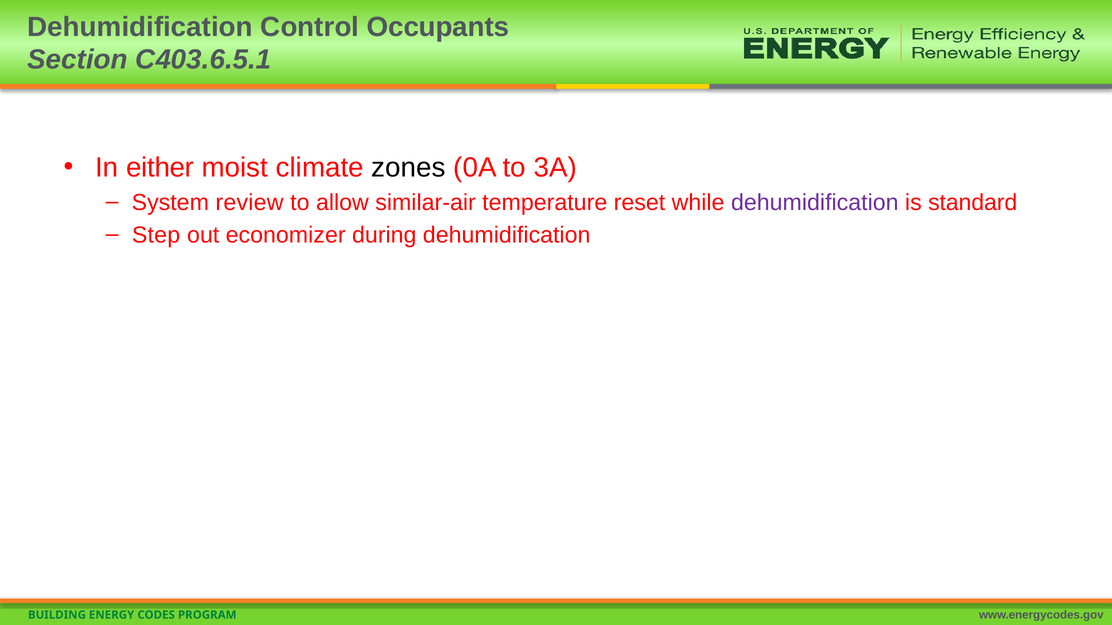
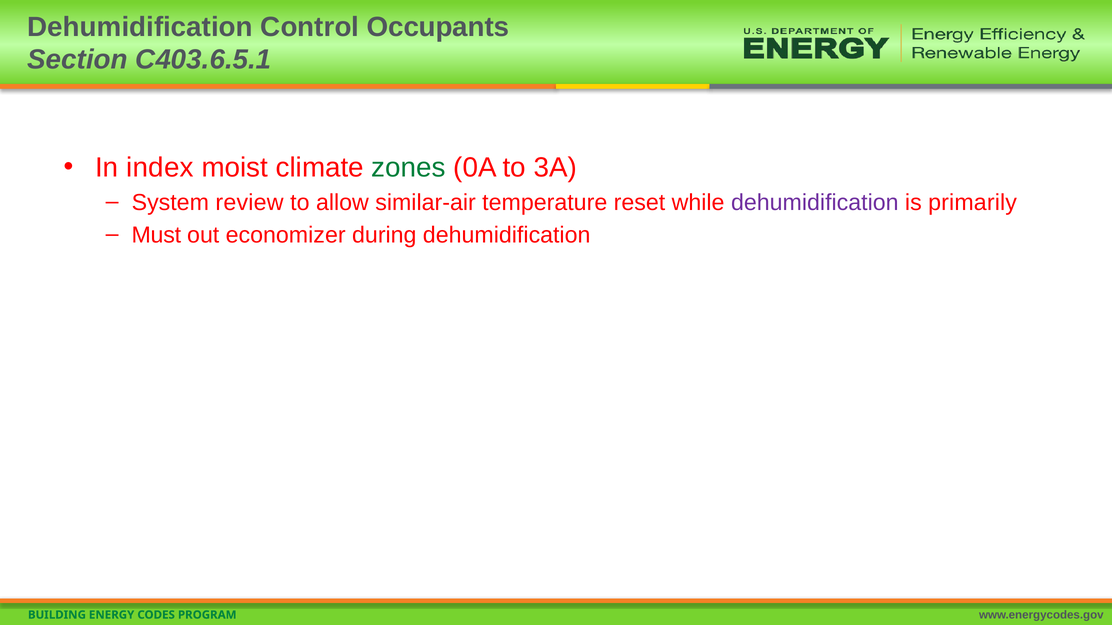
either: either -> index
zones colour: black -> green
standard: standard -> primarily
Step: Step -> Must
